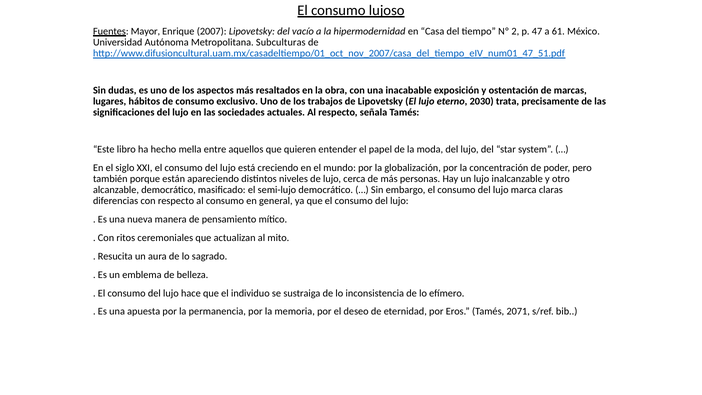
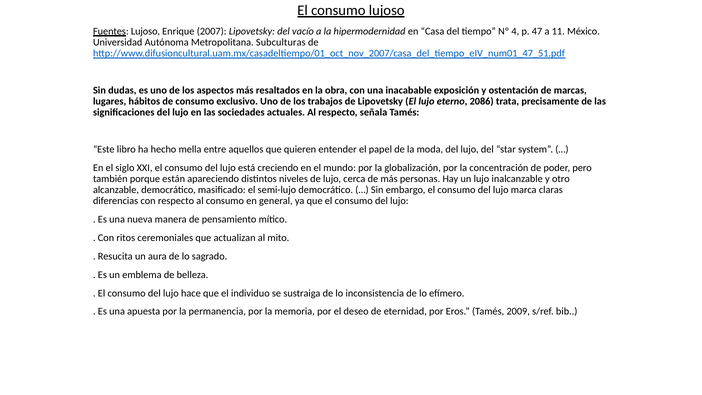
Fuentes Mayor: Mayor -> Lujoso
2: 2 -> 4
61: 61 -> 11
2030: 2030 -> 2086
2071: 2071 -> 2009
